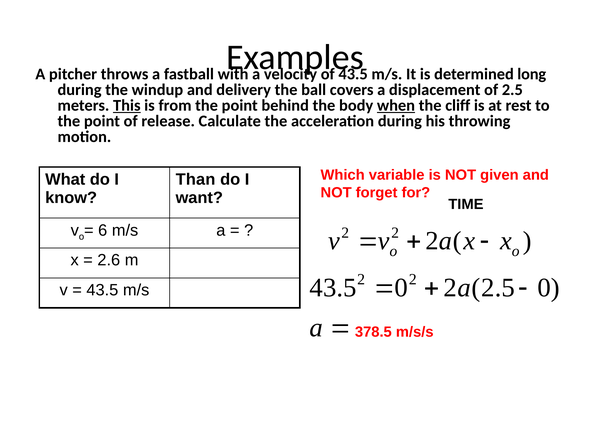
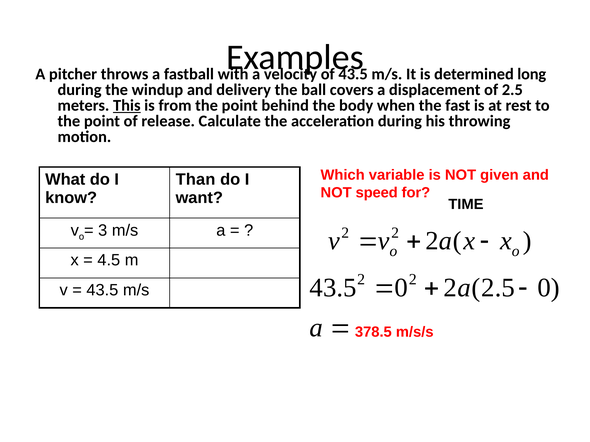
when underline: present -> none
cliff: cliff -> fast
forget: forget -> speed
6: 6 -> 3
2.6: 2.6 -> 4.5
